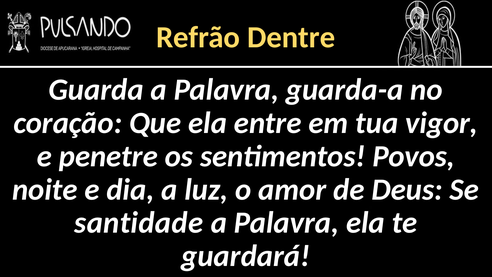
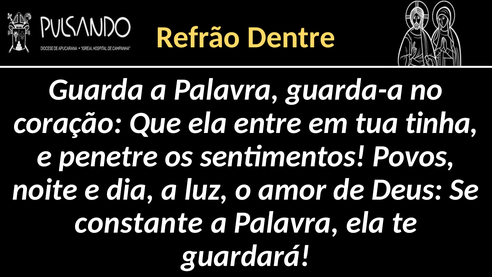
vigor: vigor -> tinha
santidade: santidade -> constante
